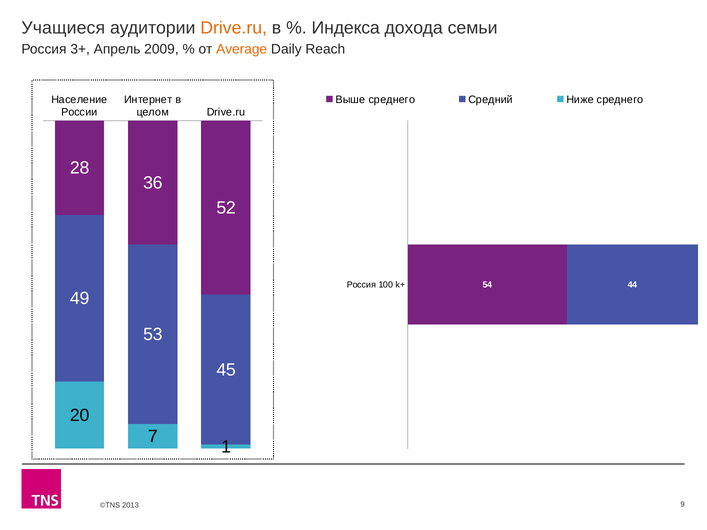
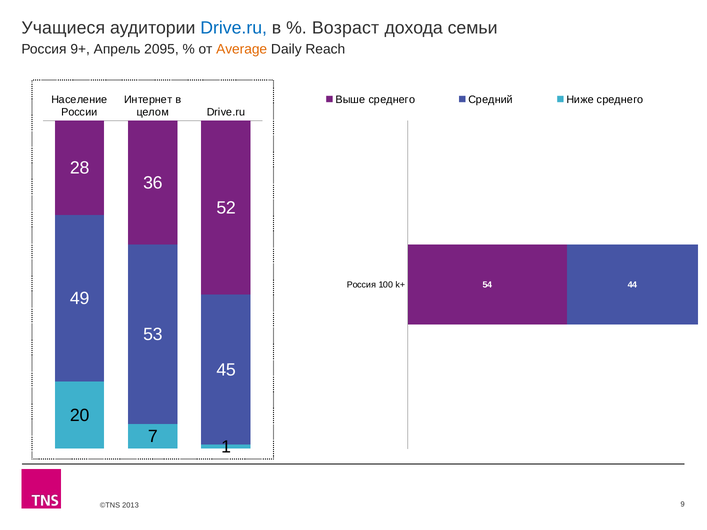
Drive.ru at (234, 28) colour: orange -> blue
Индекса: Индекса -> Возраст
3+: 3+ -> 9+
2009: 2009 -> 2095
